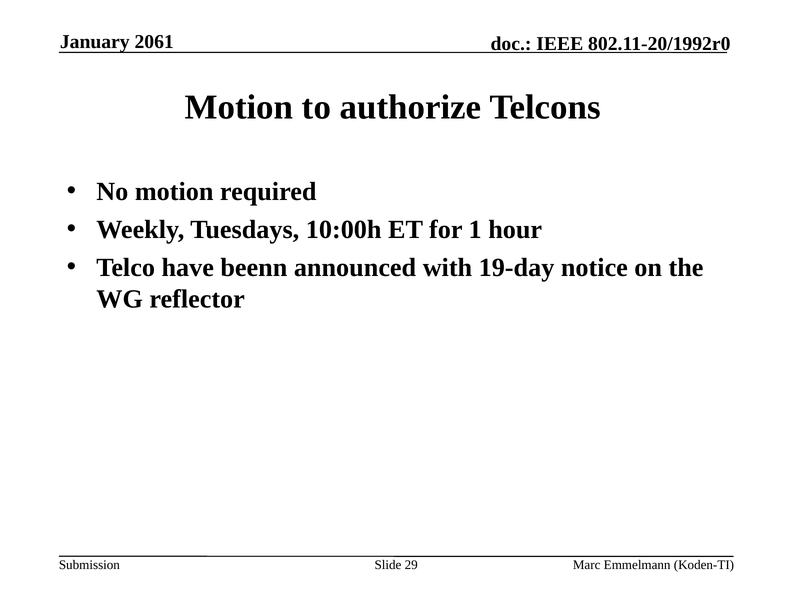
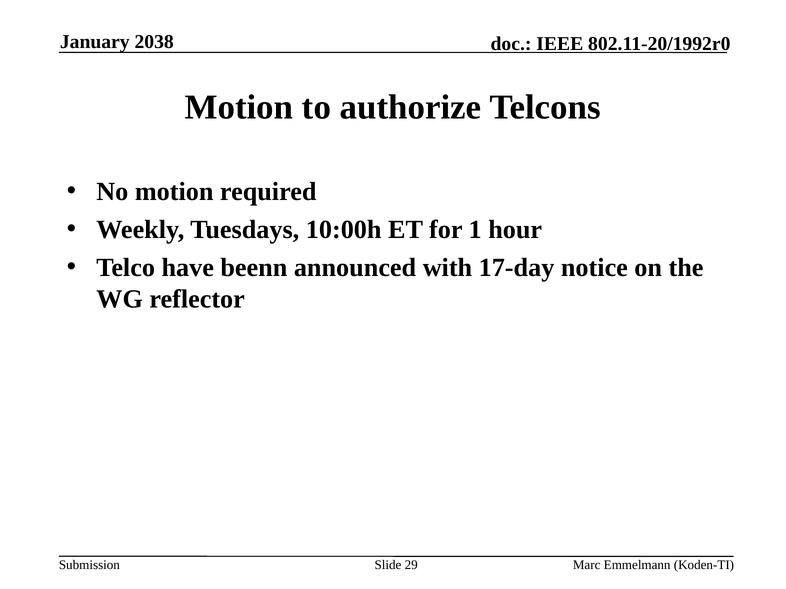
2061: 2061 -> 2038
19-day: 19-day -> 17-day
